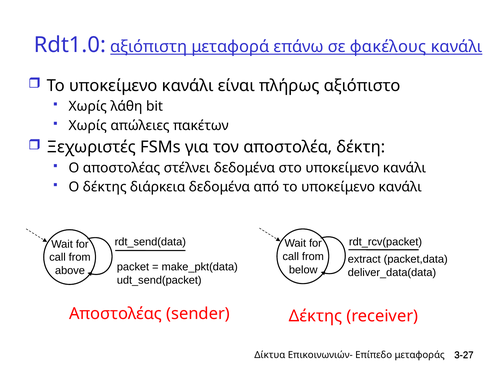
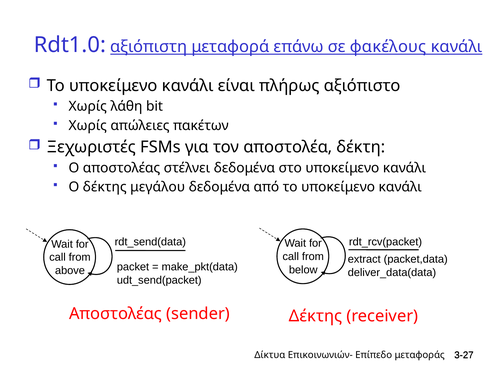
διάρκεια: διάρκεια -> μεγάλου
